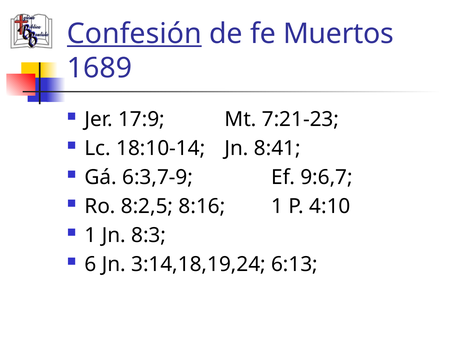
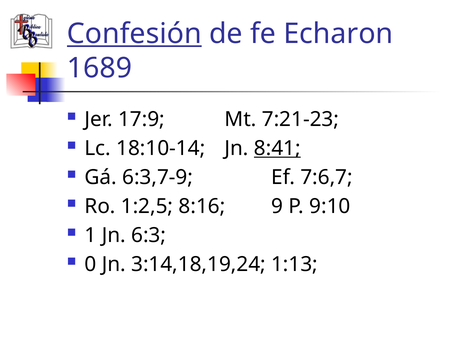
Muertos: Muertos -> Echaron
8:41 underline: none -> present
9:6,7: 9:6,7 -> 7:6,7
8:2,5: 8:2,5 -> 1:2,5
8:16 1: 1 -> 9
4:10: 4:10 -> 9:10
8:3: 8:3 -> 6:3
6: 6 -> 0
6:13: 6:13 -> 1:13
